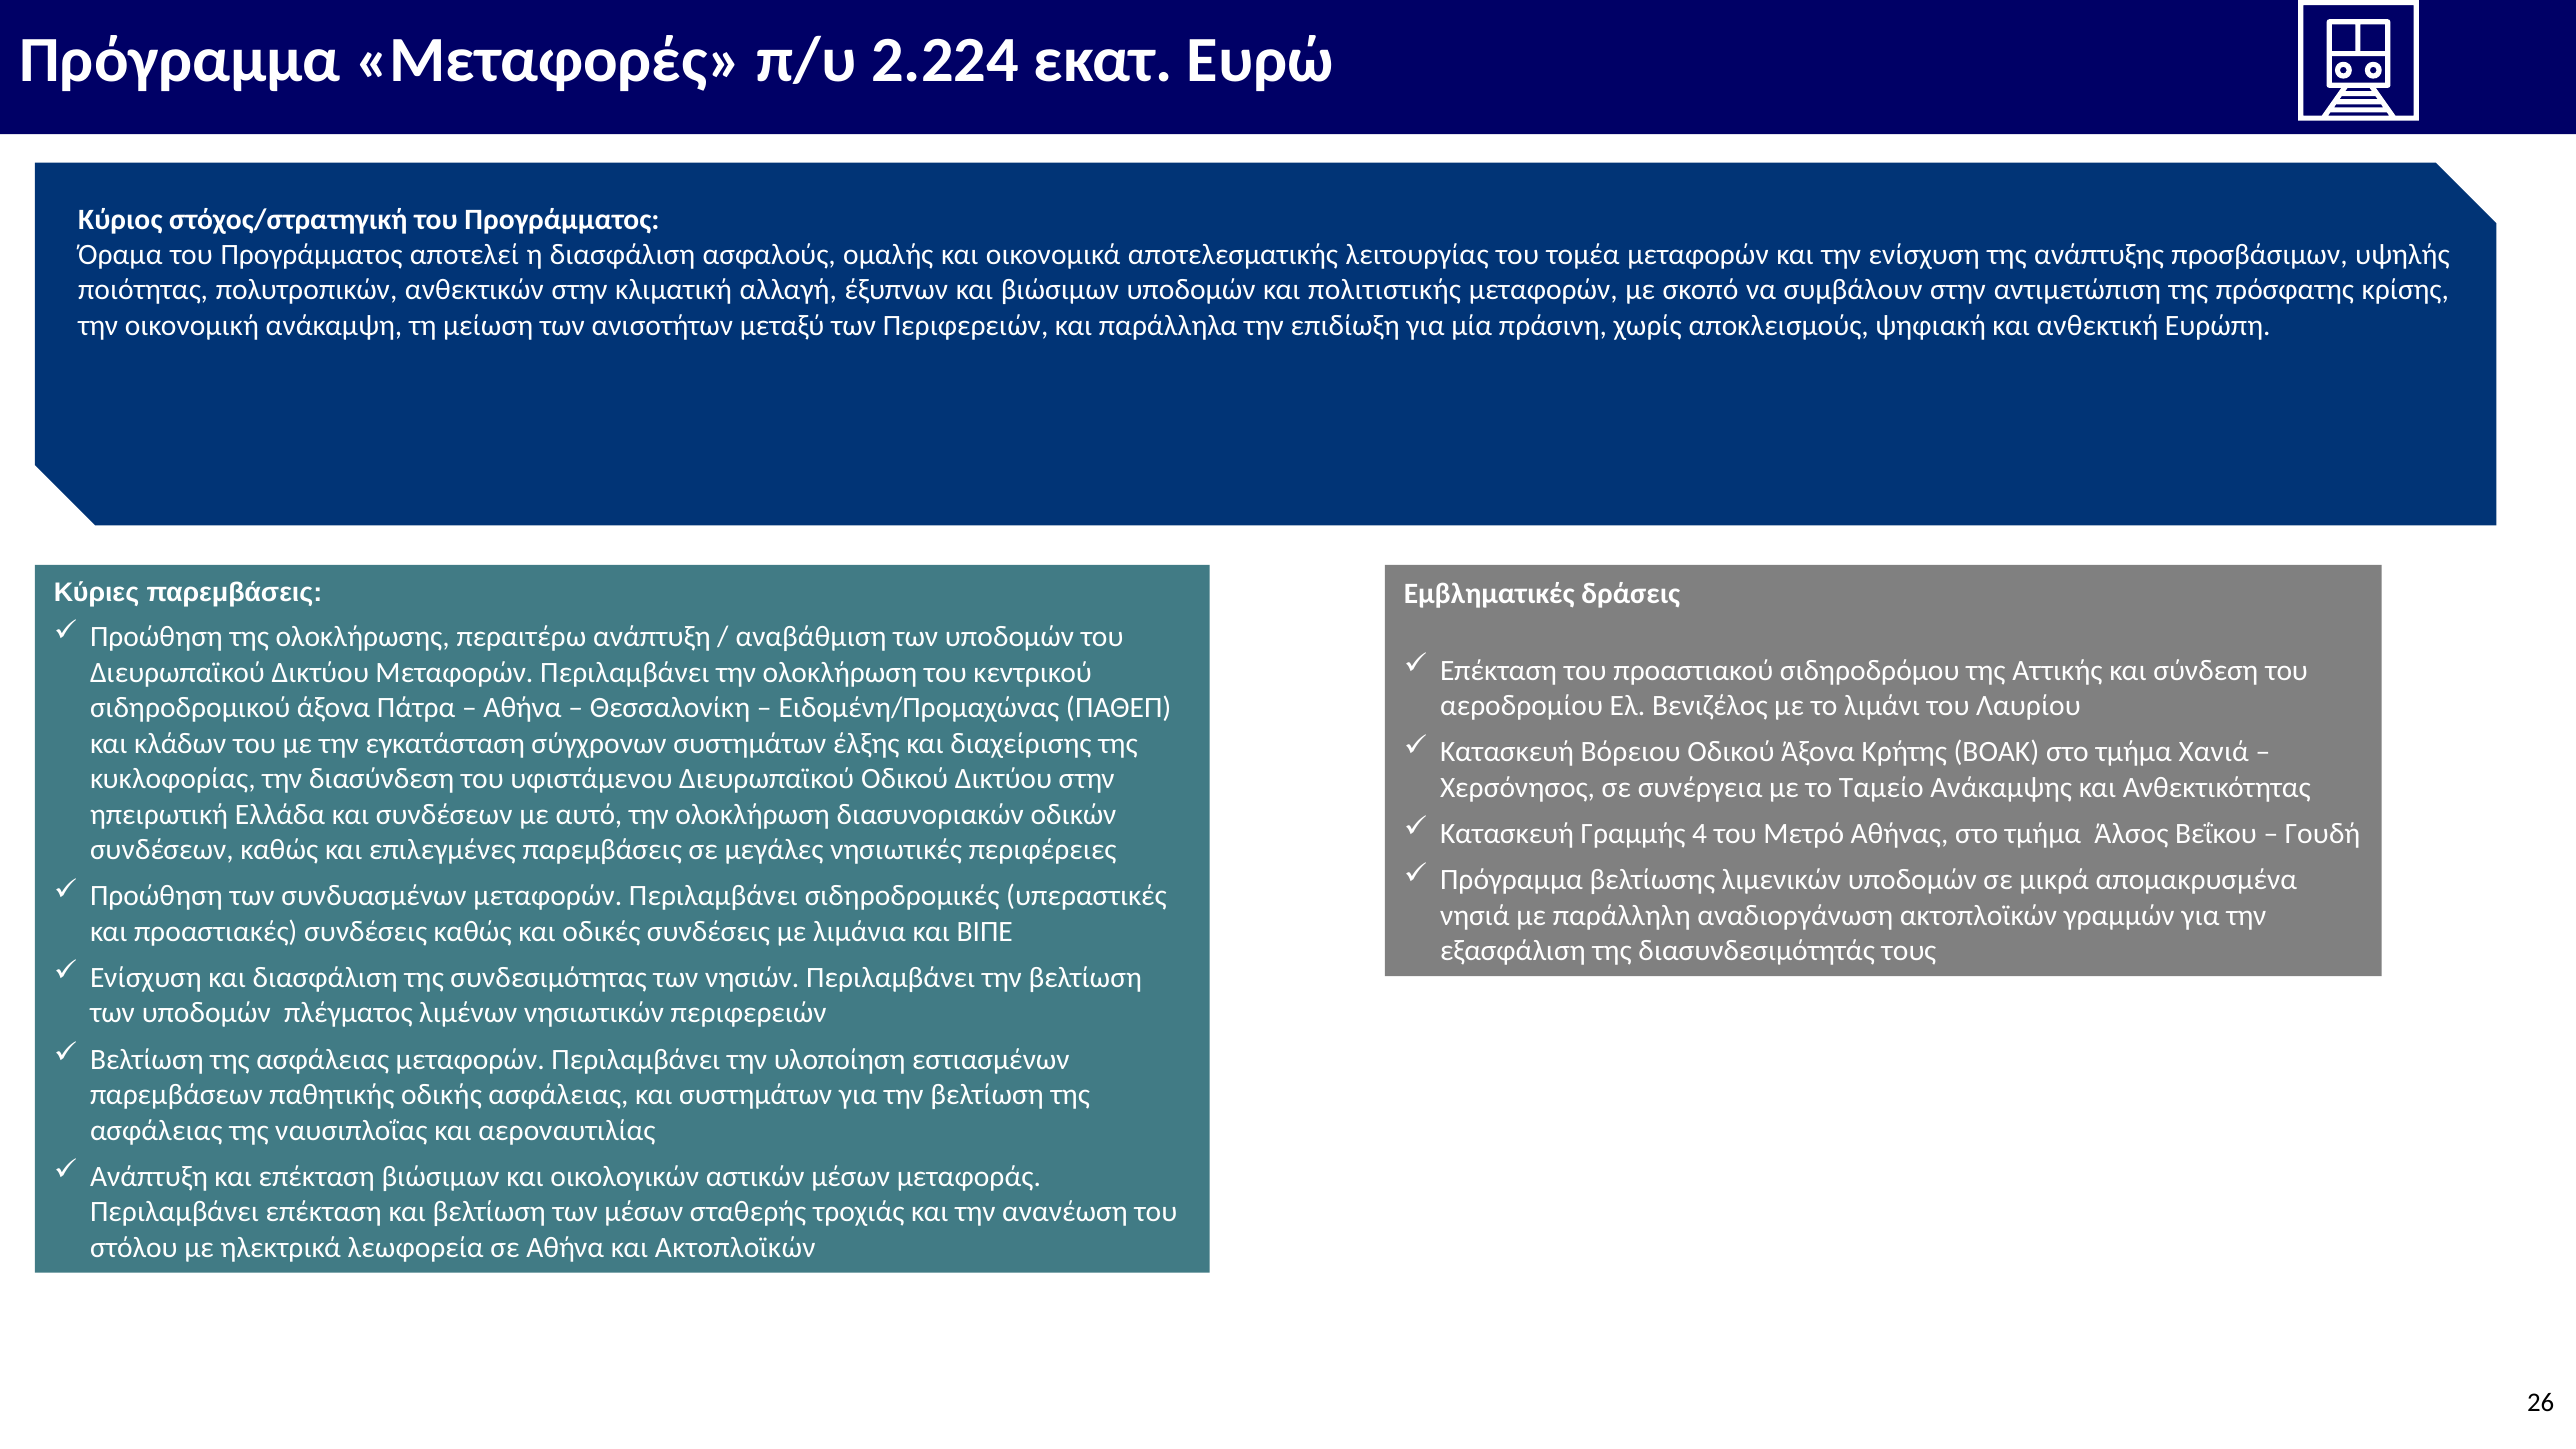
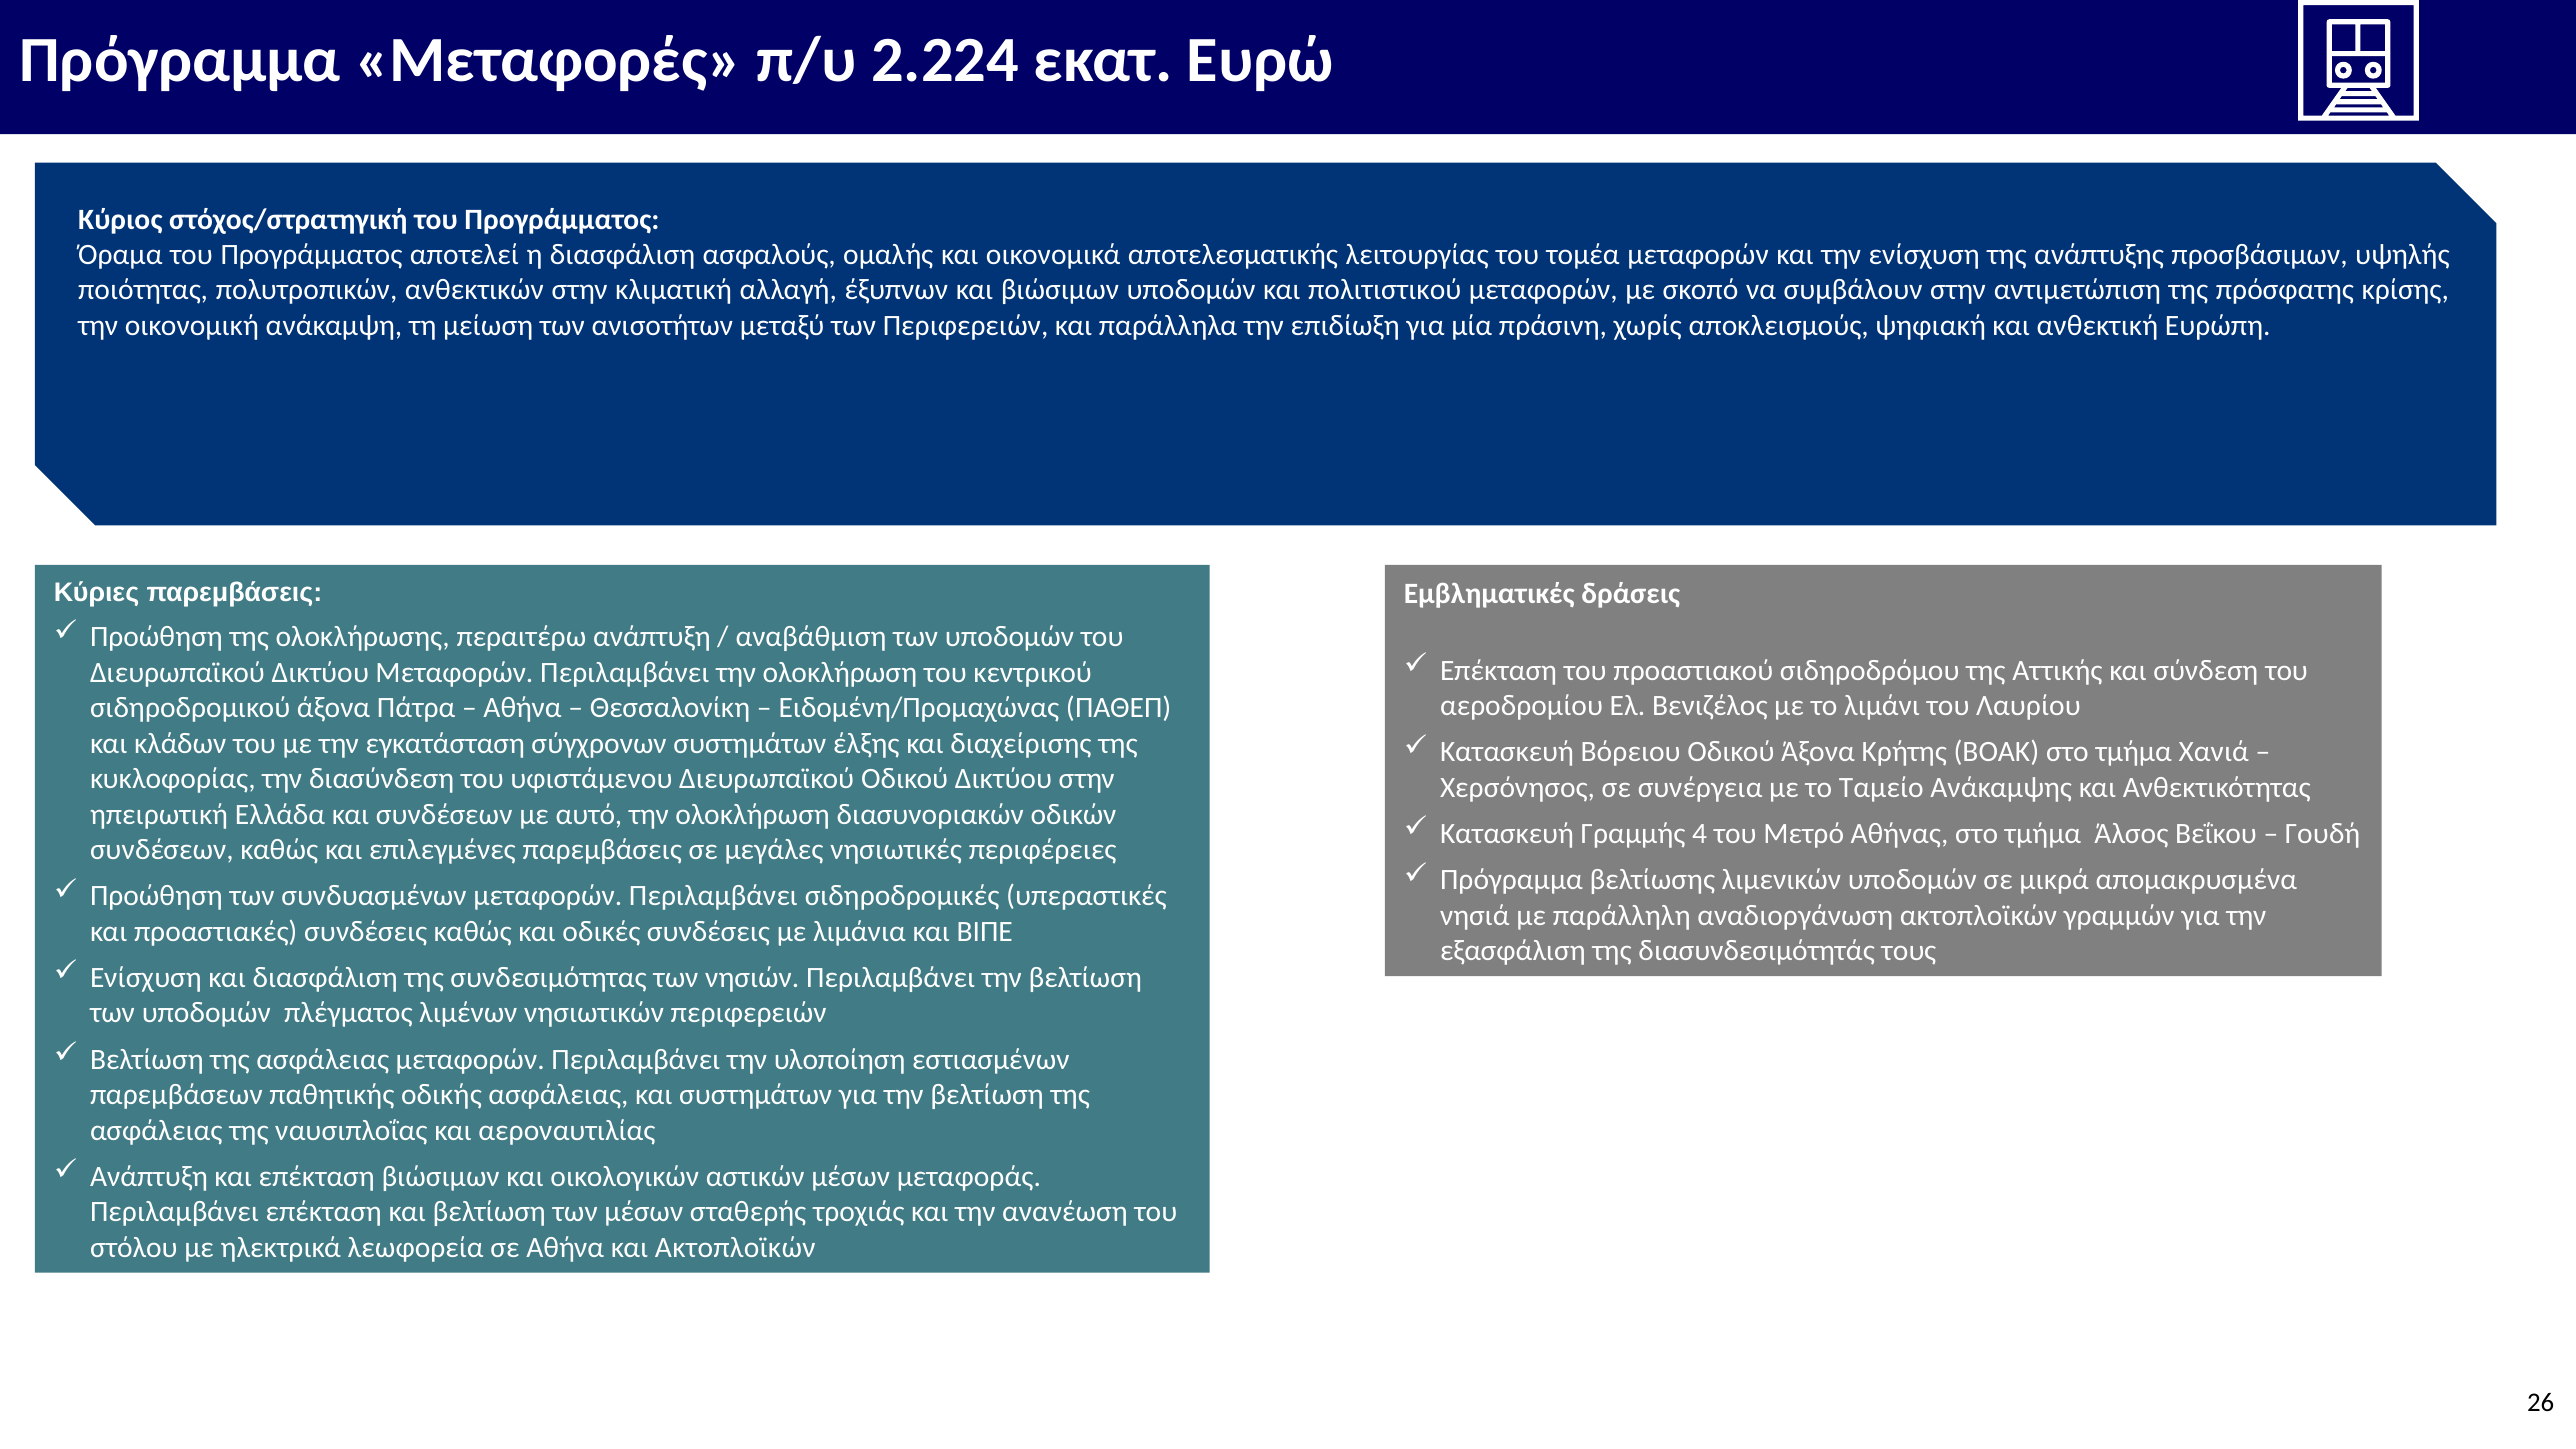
πολιτιστικής: πολιτιστικής -> πολιτιστικού
